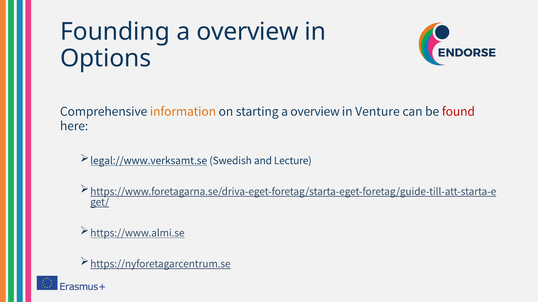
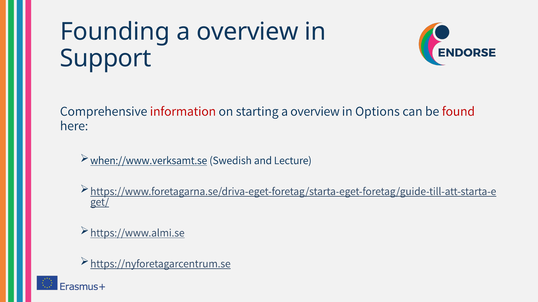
Options: Options -> Support
information colour: orange -> red
Venture: Venture -> Options
legal://www.verksamt.se: legal://www.verksamt.se -> when://www.verksamt.se
